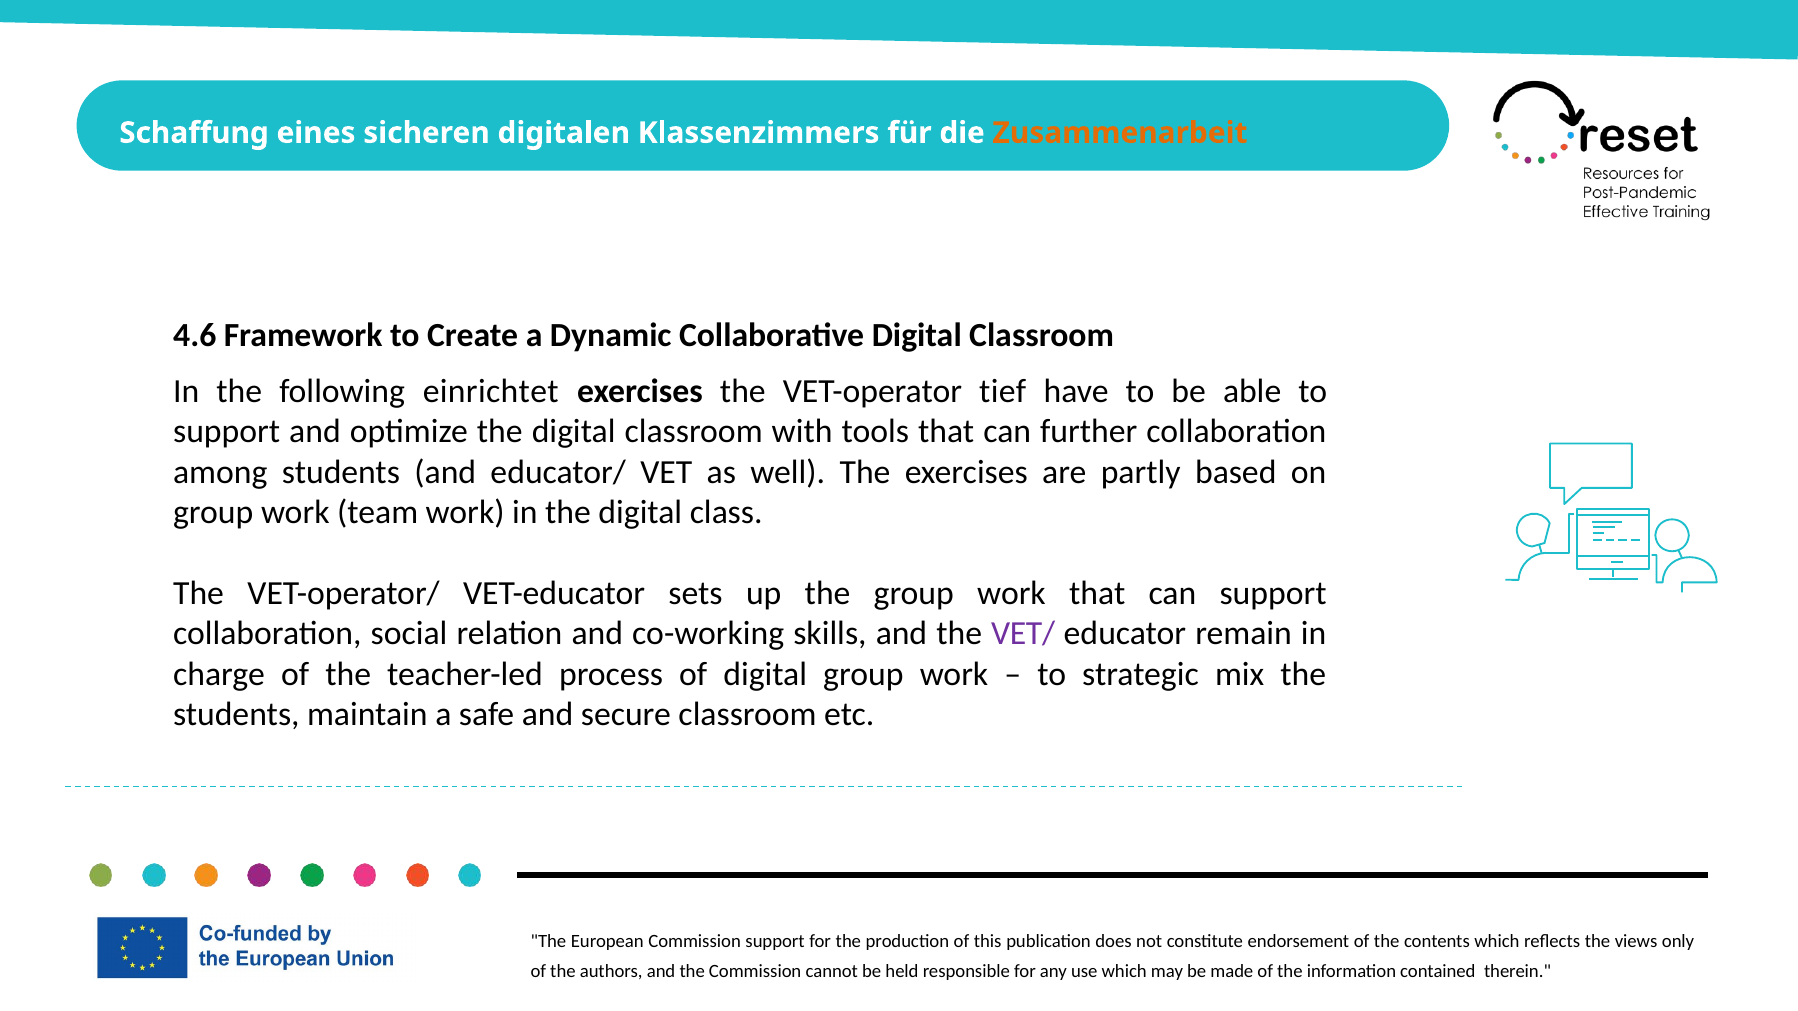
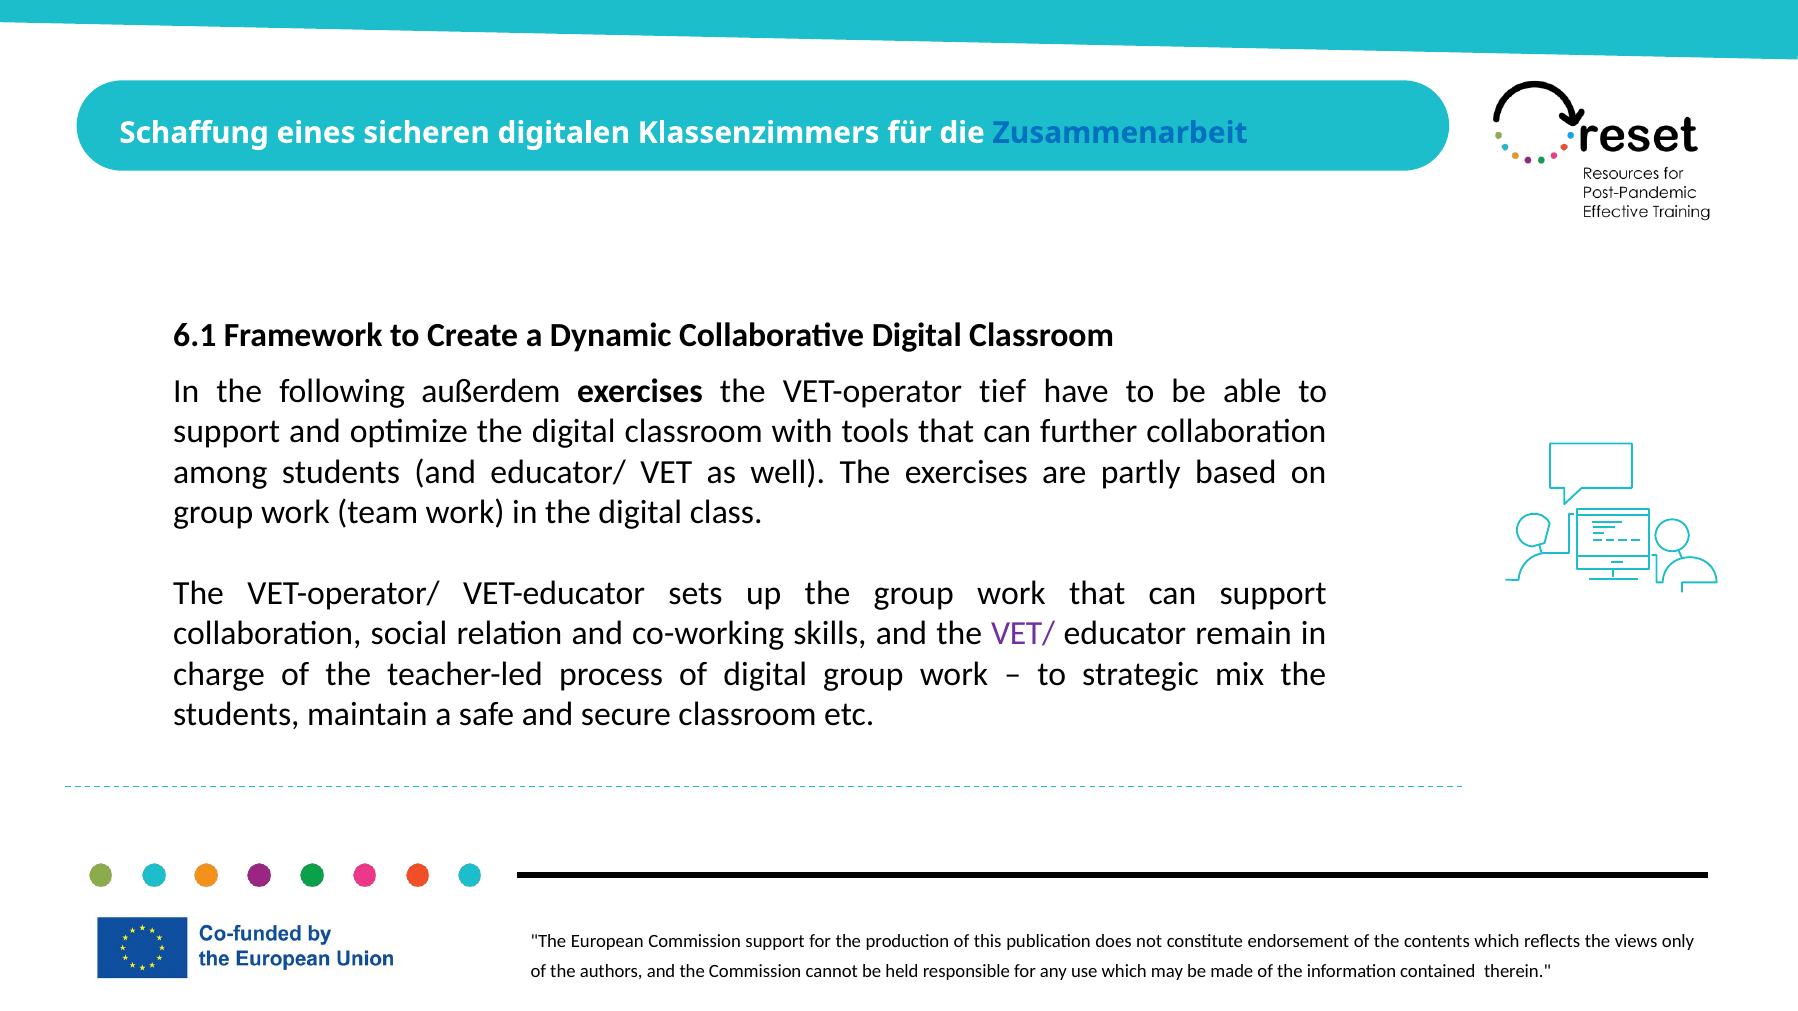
Zusammenarbeit colour: orange -> blue
4.6: 4.6 -> 6.1
einrichtet: einrichtet -> außerdem
